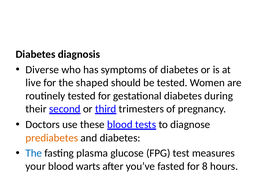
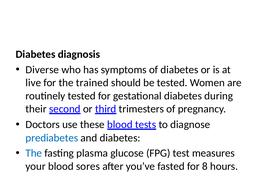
shaped: shaped -> trained
prediabetes colour: orange -> blue
warts: warts -> sores
